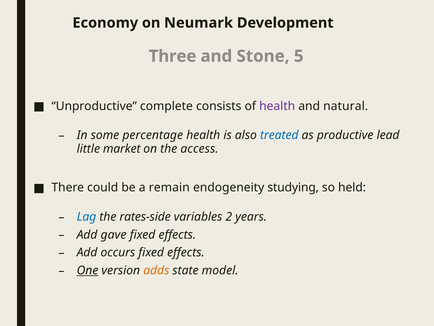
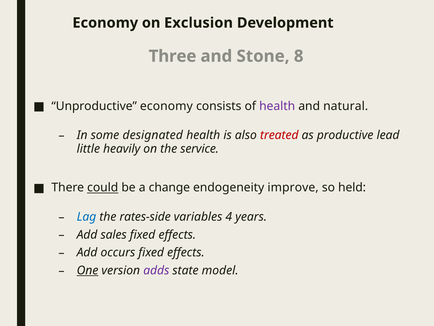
Neumark: Neumark -> Exclusion
5: 5 -> 8
Unproductive complete: complete -> economy
percentage: percentage -> designated
treated colour: blue -> red
market: market -> heavily
access: access -> service
could underline: none -> present
remain: remain -> change
studying: studying -> improve
2: 2 -> 4
gave: gave -> sales
adds colour: orange -> purple
